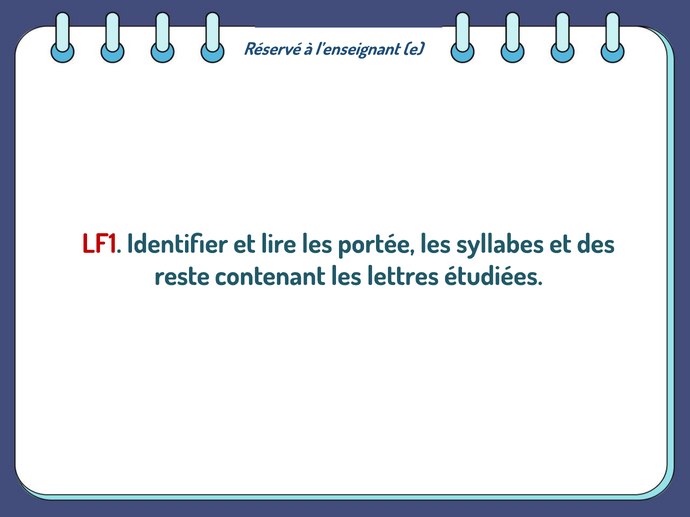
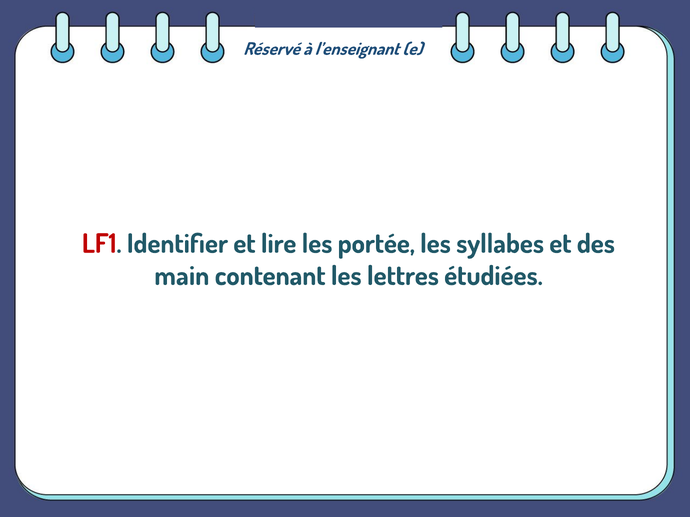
reste: reste -> main
